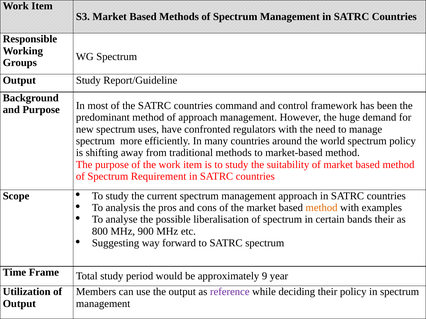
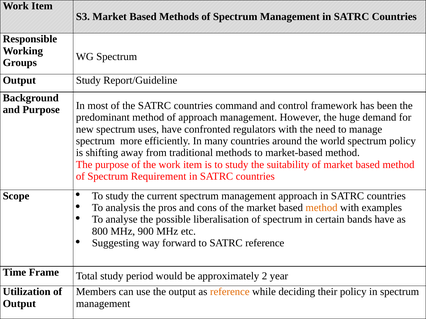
bands their: their -> have
SATRC spectrum: spectrum -> reference
9: 9 -> 2
reference at (230, 292) colour: purple -> orange
